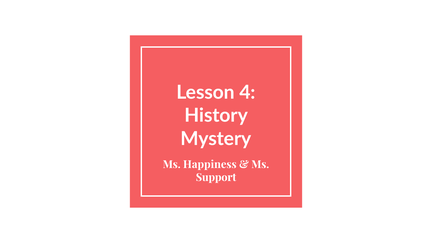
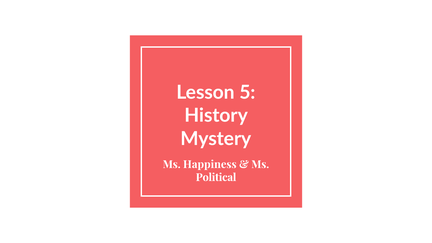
4: 4 -> 5
Support: Support -> Political
